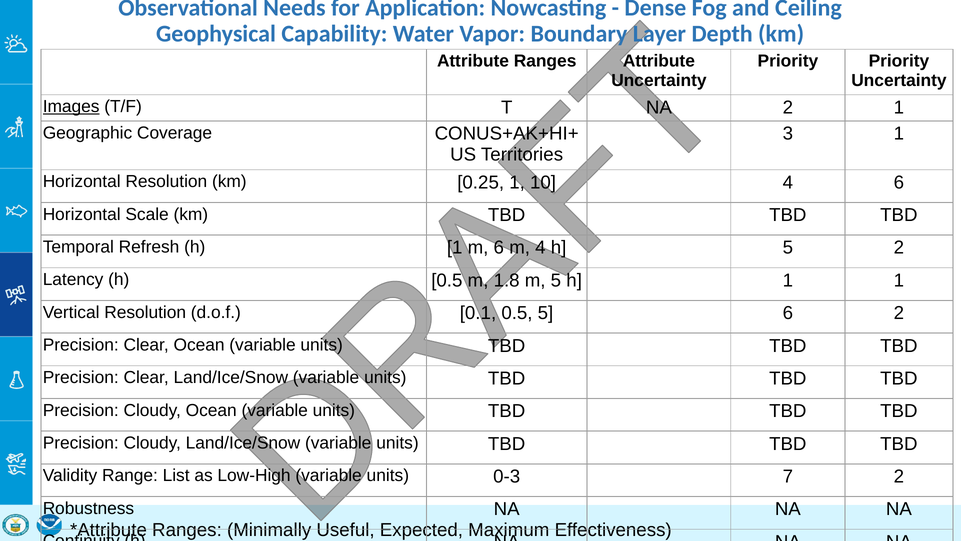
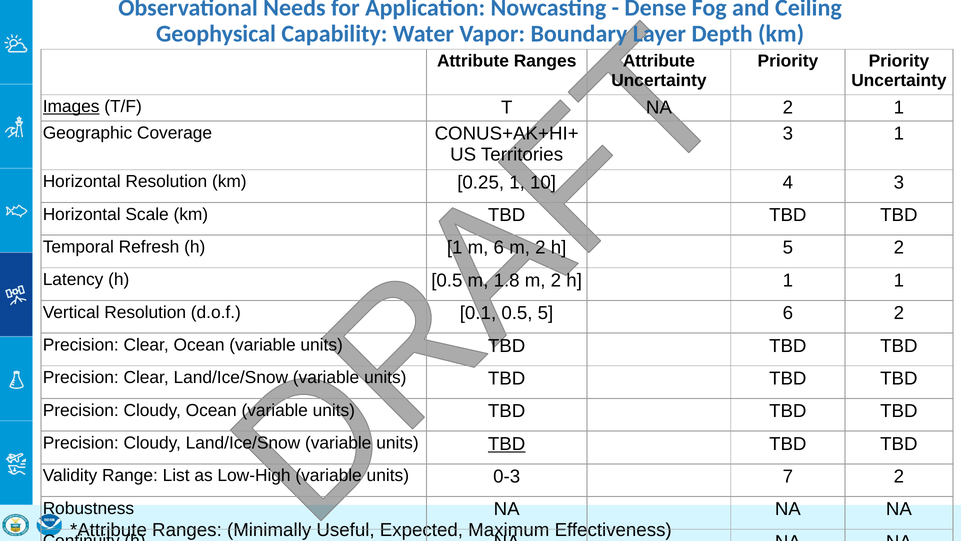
4 6: 6 -> 3
6 m 4: 4 -> 2
1.8 m 5: 5 -> 2
TBD at (507, 444) underline: none -> present
